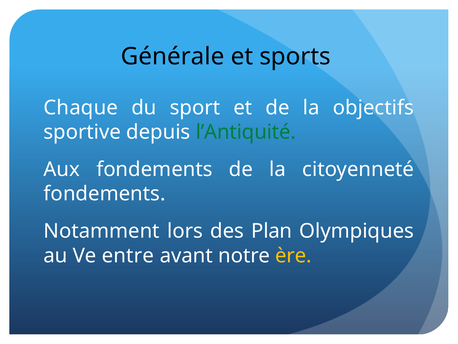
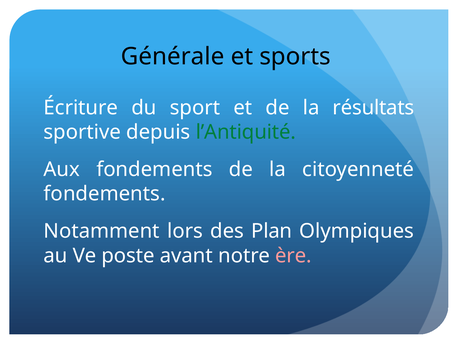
Chaque: Chaque -> Écriture
objectifs: objectifs -> résultats
entre: entre -> poste
ère colour: yellow -> pink
